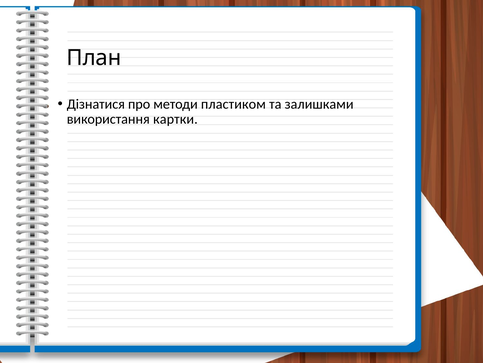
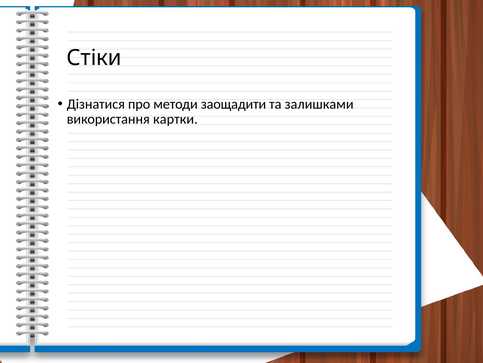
План: План -> Стіки
пластиком: пластиком -> заощадити
